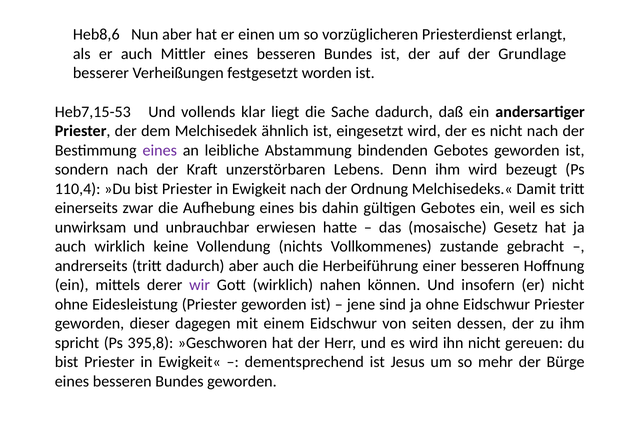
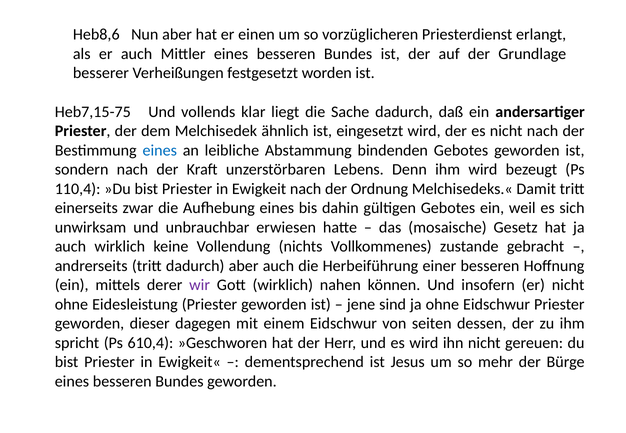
Heb7,15-53: Heb7,15-53 -> Heb7,15-75
eines at (160, 151) colour: purple -> blue
395,8: 395,8 -> 610,4
